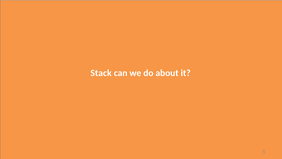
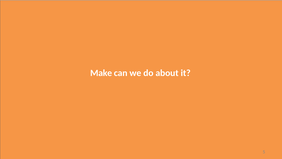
Stack: Stack -> Make
